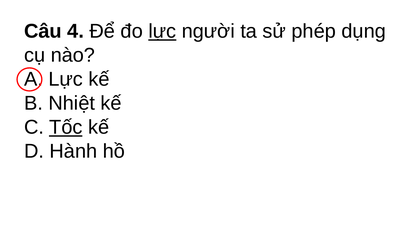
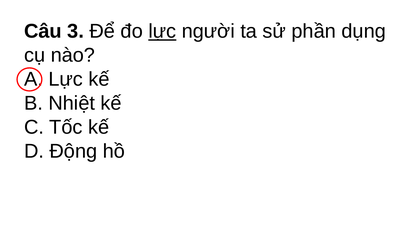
4: 4 -> 3
phép: phép -> phần
Tốc underline: present -> none
Hành: Hành -> Động
